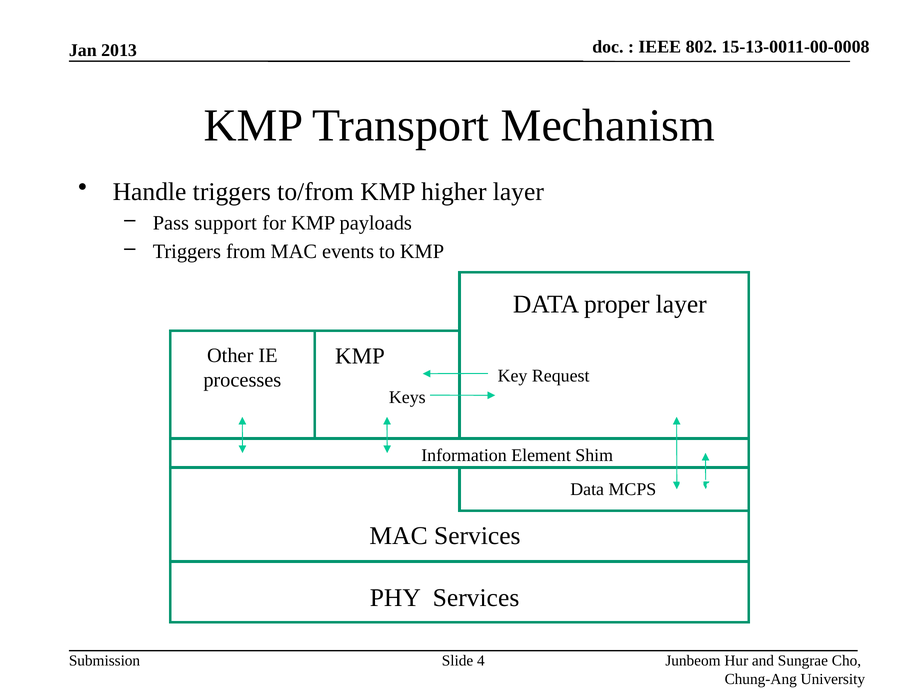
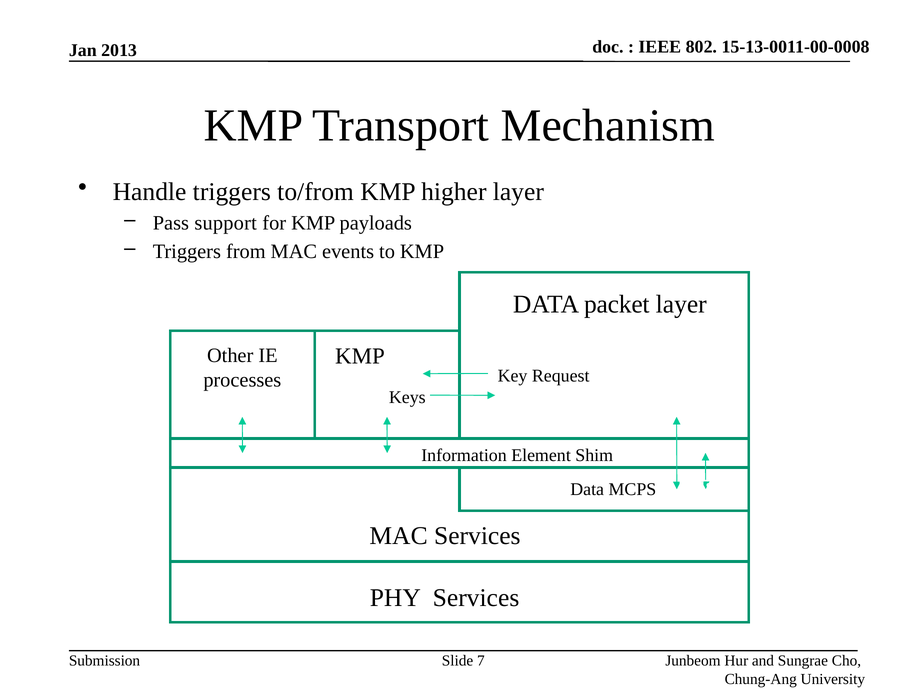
proper: proper -> packet
4: 4 -> 7
